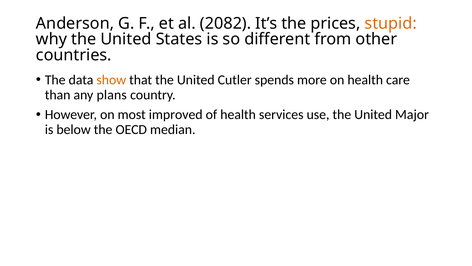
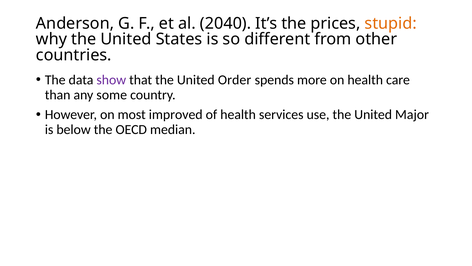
2082: 2082 -> 2040
show colour: orange -> purple
Cutler: Cutler -> Order
plans: plans -> some
